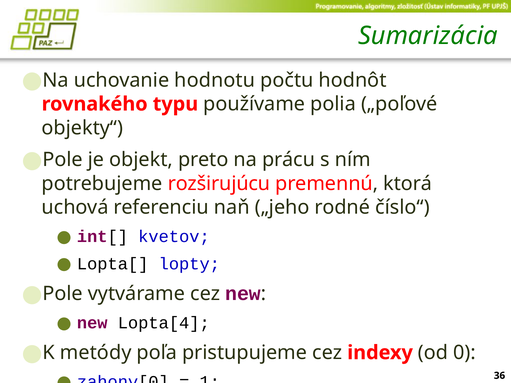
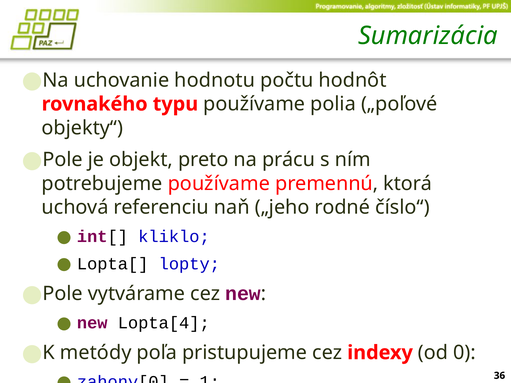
potrebujeme rozširujúcu: rozširujúcu -> používame
kvetov: kvetov -> kliklo
